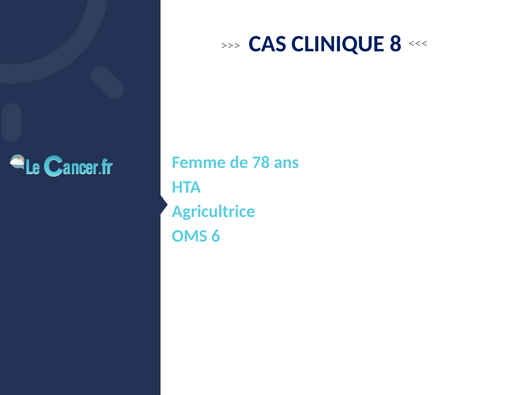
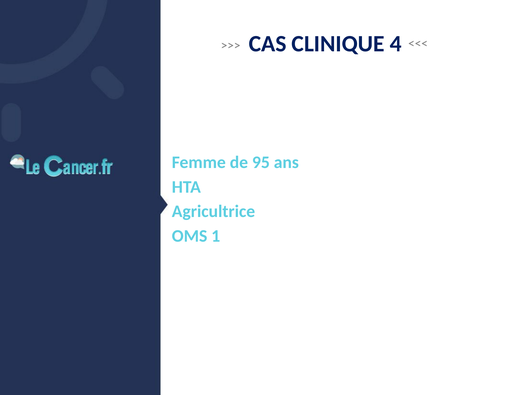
8: 8 -> 4
78: 78 -> 95
6: 6 -> 1
